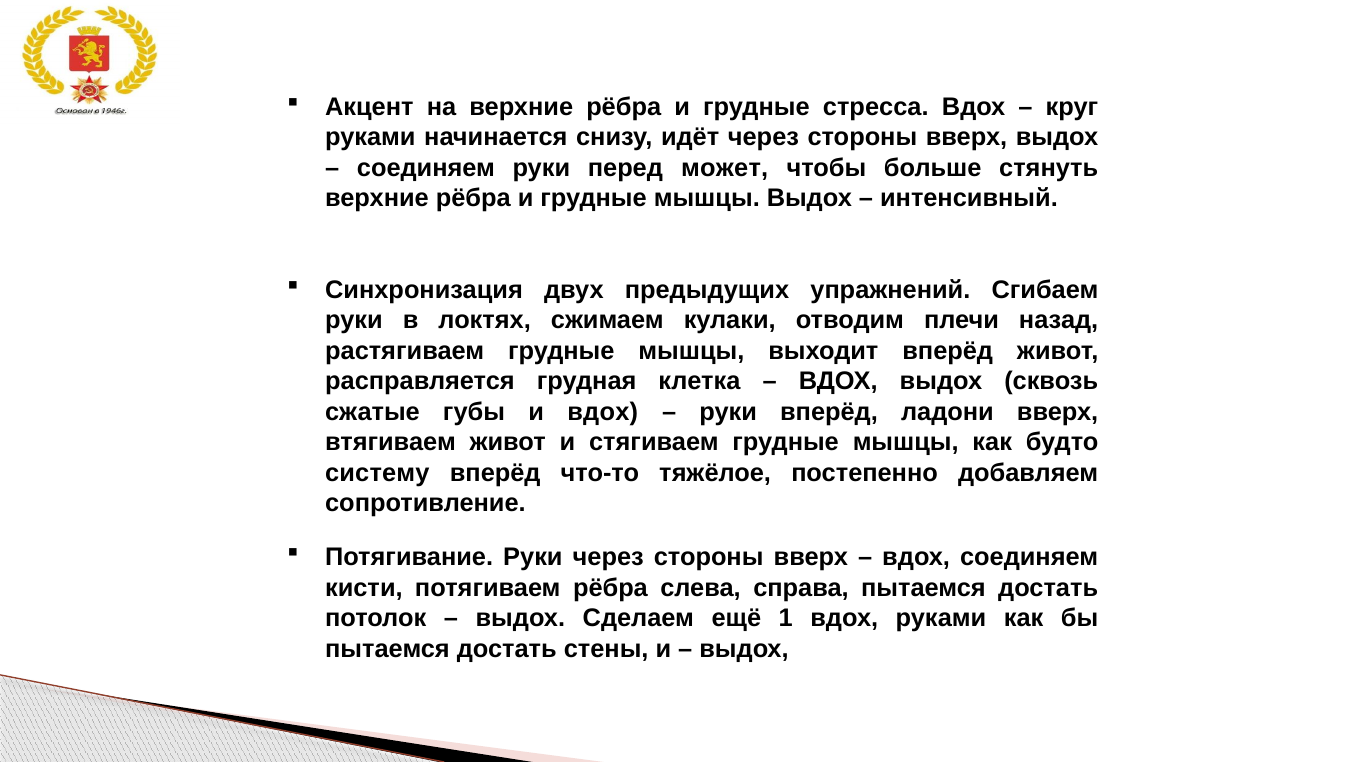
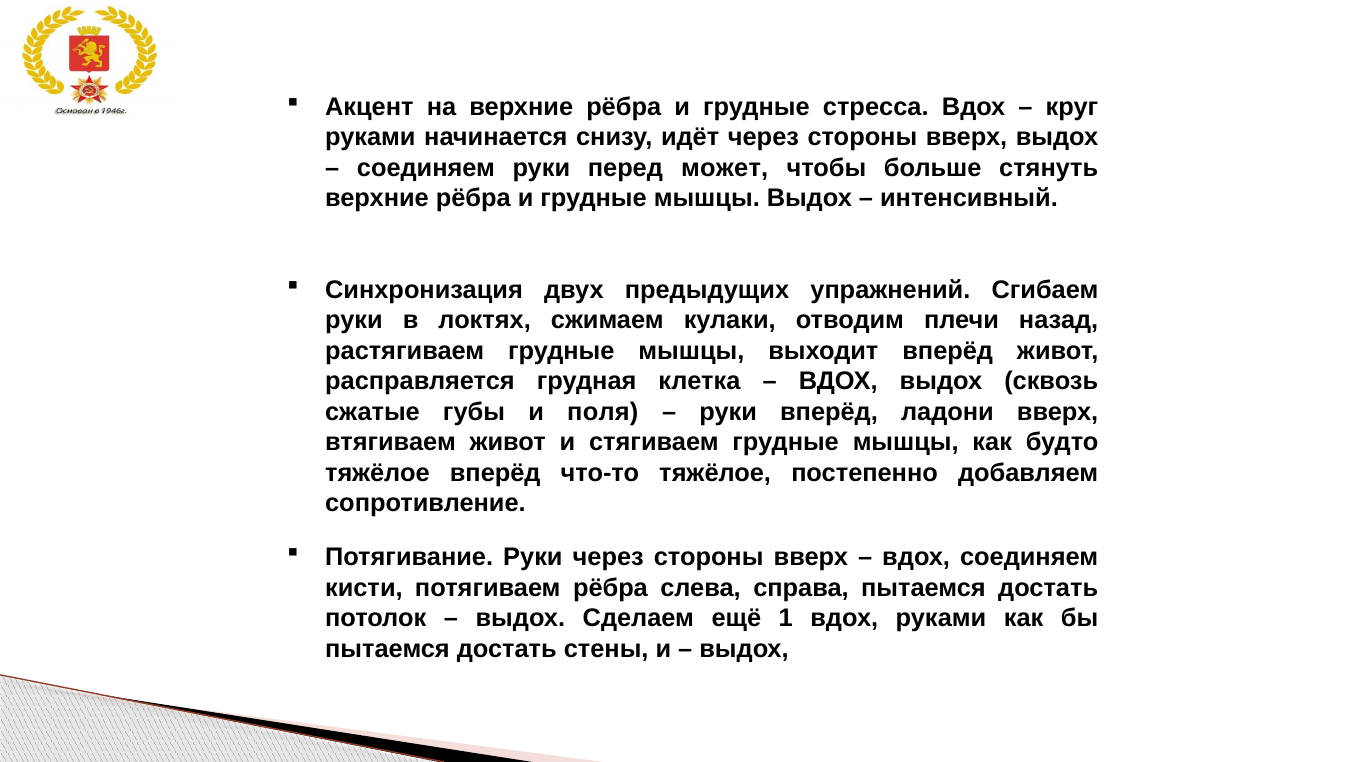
и вдох: вдох -> поля
систему at (377, 473): систему -> тяжёлое
